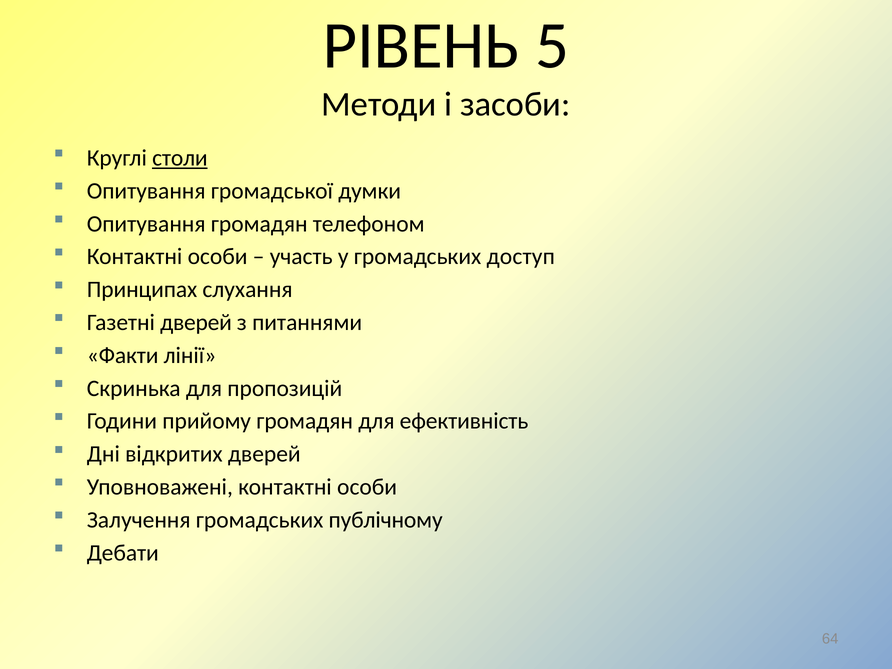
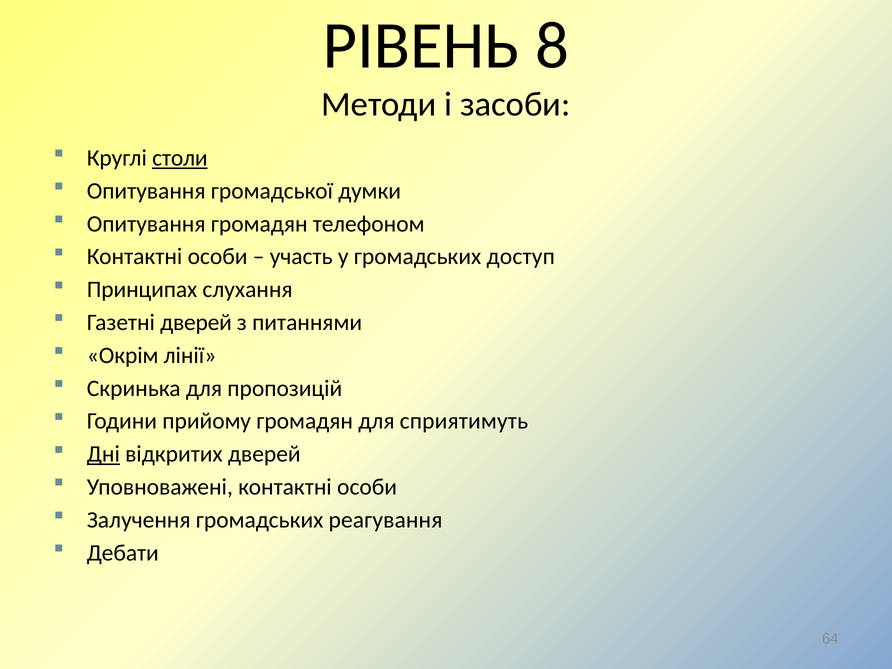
5: 5 -> 8
Факти: Факти -> Окрім
ефективність: ефективність -> сприятимуть
Дні underline: none -> present
публічному: публічному -> реагування
